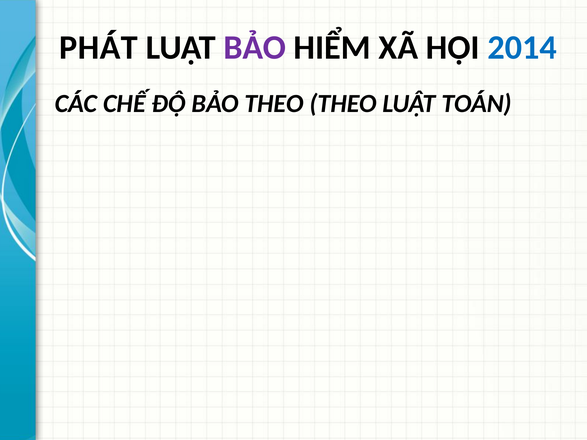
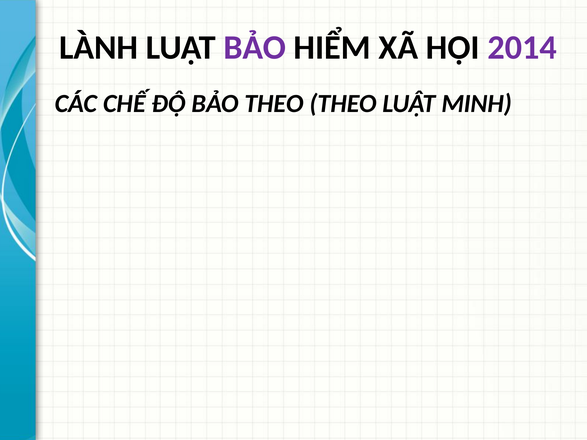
PHÁT: PHÁT -> LÀNH
2014 colour: blue -> purple
TOÁN: TOÁN -> MINH
